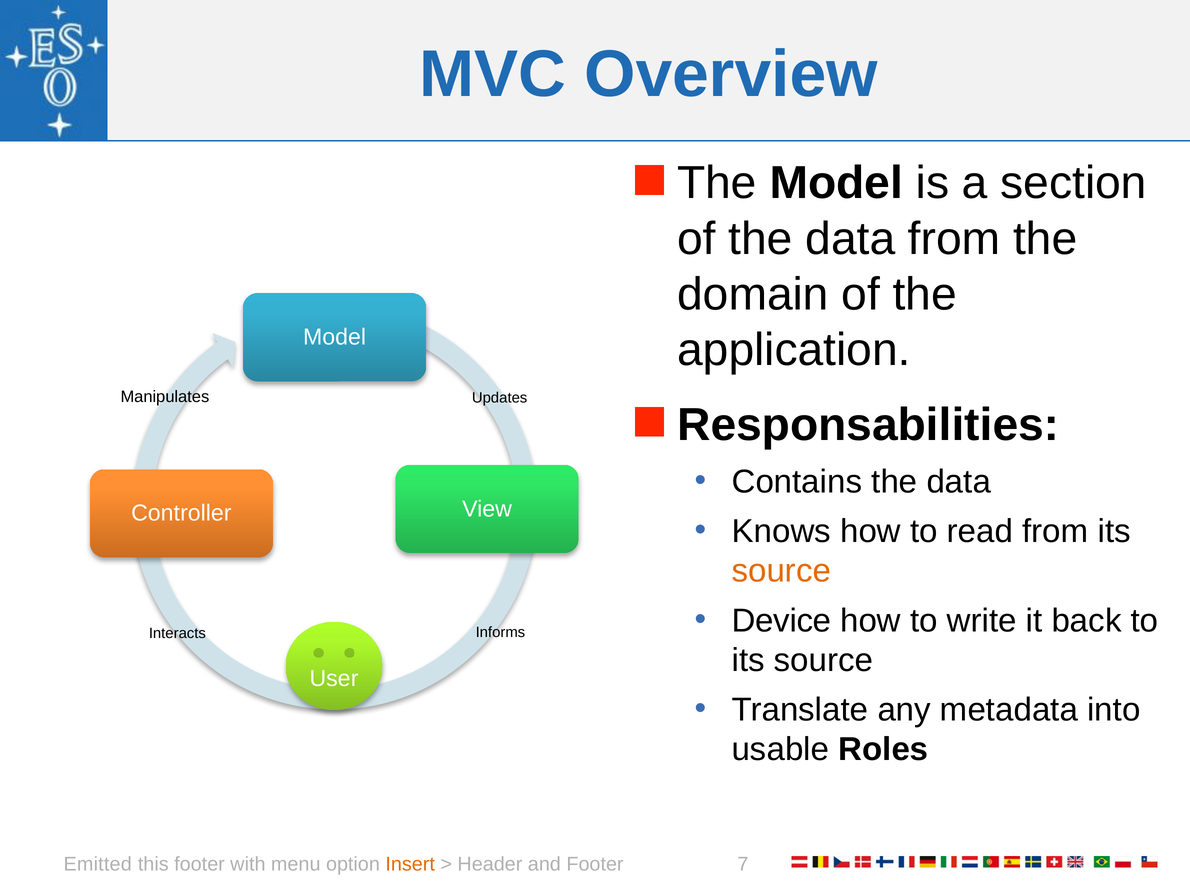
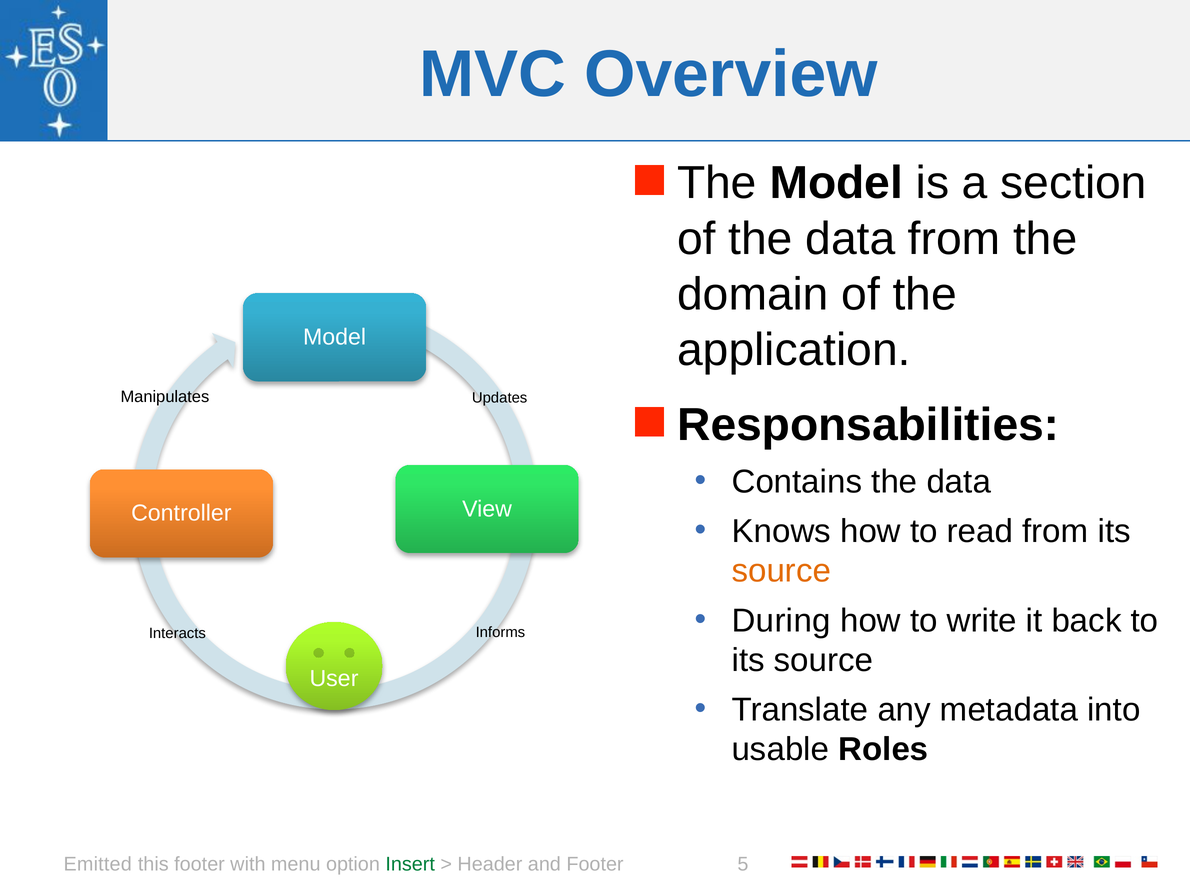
Device: Device -> During
Insert colour: orange -> green
7: 7 -> 5
